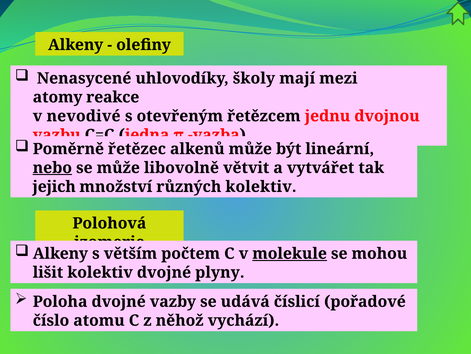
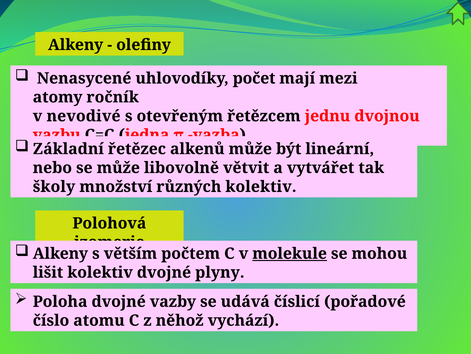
školy: školy -> počet
reakce: reakce -> ročník
Poměrně: Poměrně -> Základní
nebo underline: present -> none
jejich: jejich -> školy
